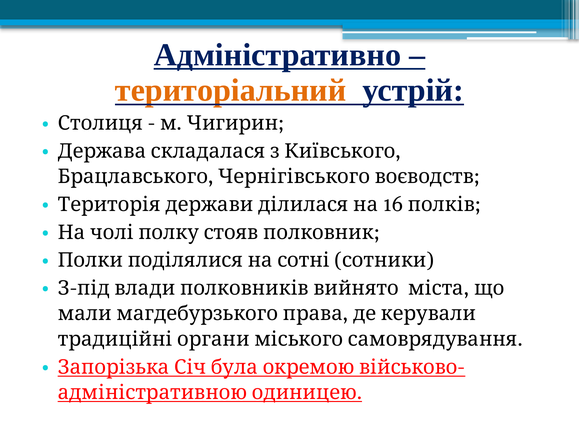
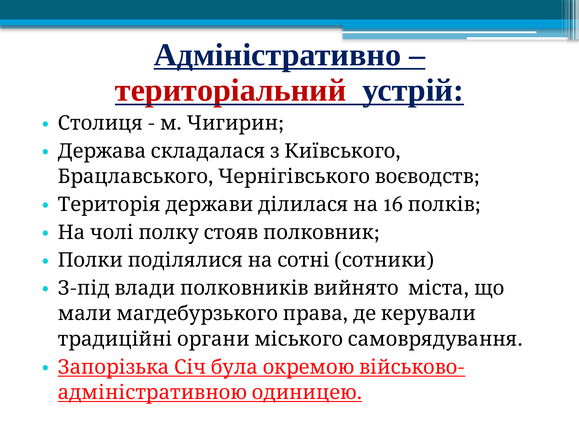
територіальний colour: orange -> red
